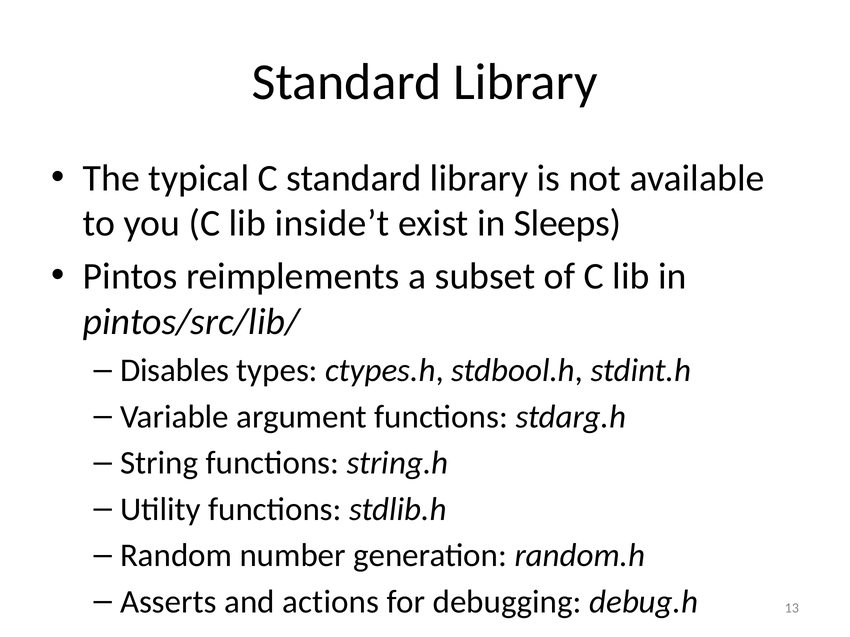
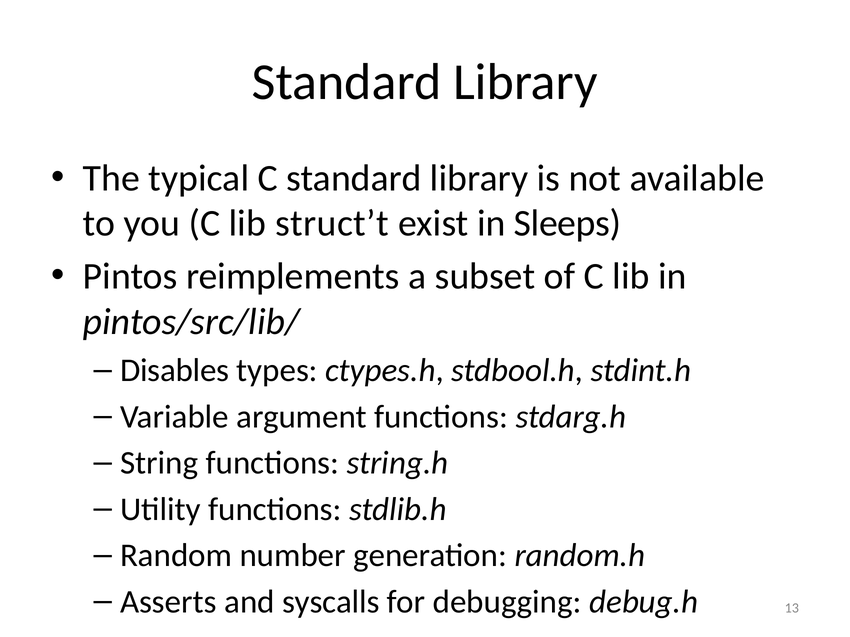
inside’t: inside’t -> struct’t
actions: actions -> syscalls
